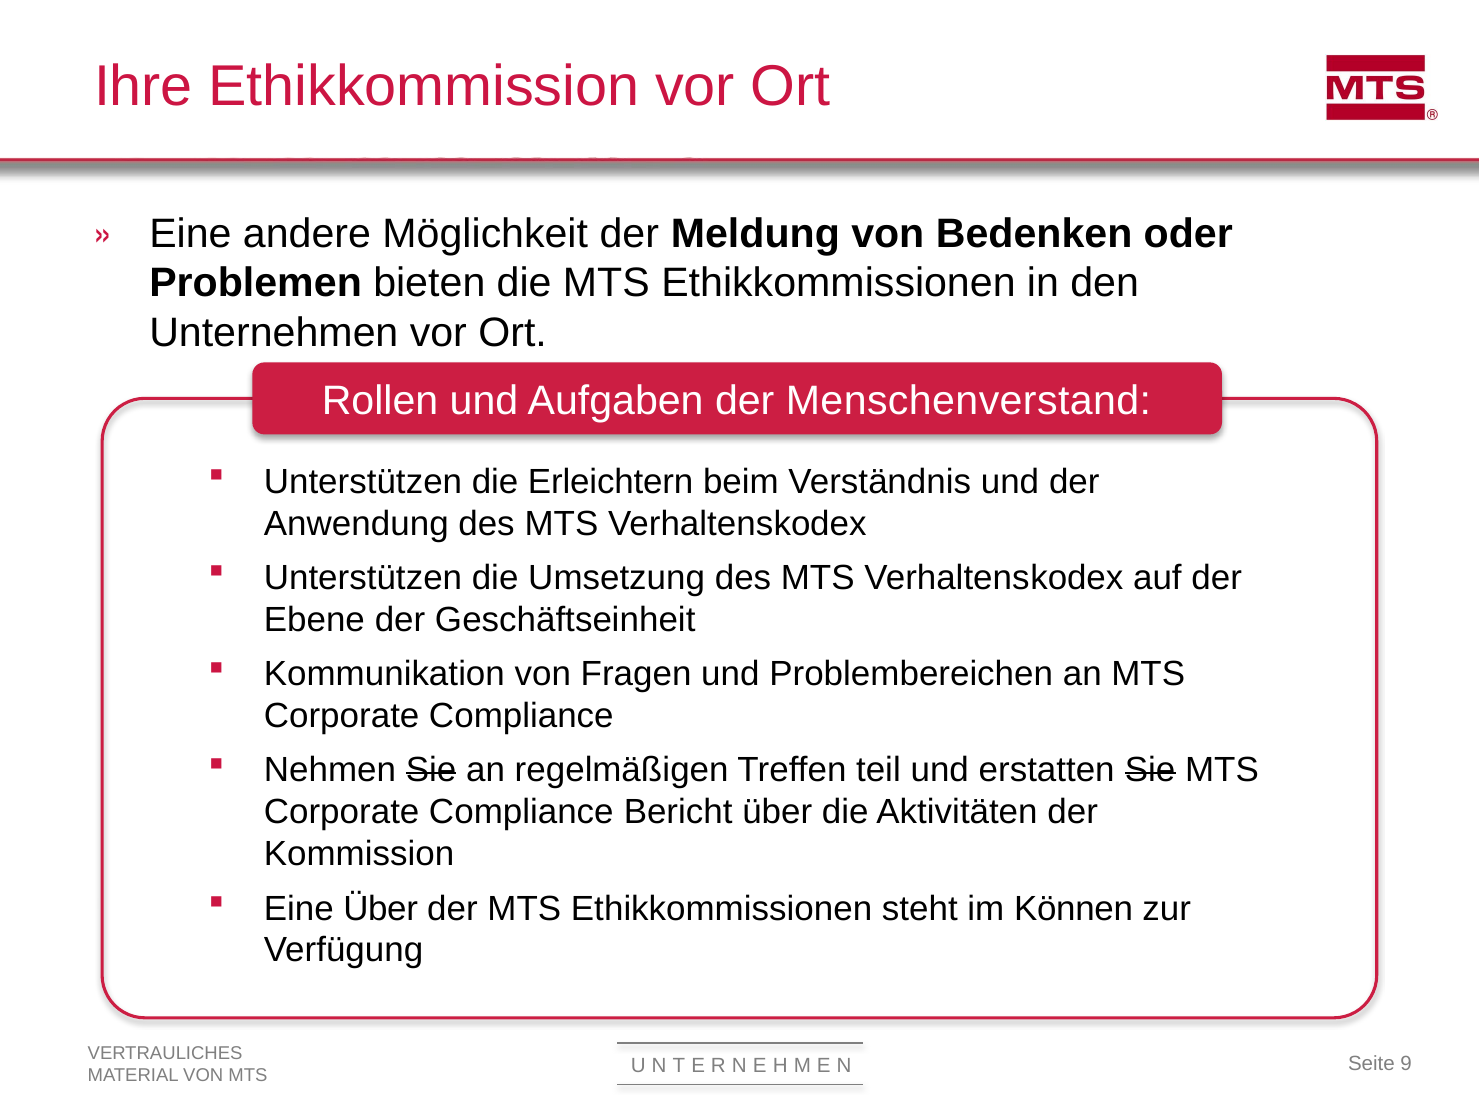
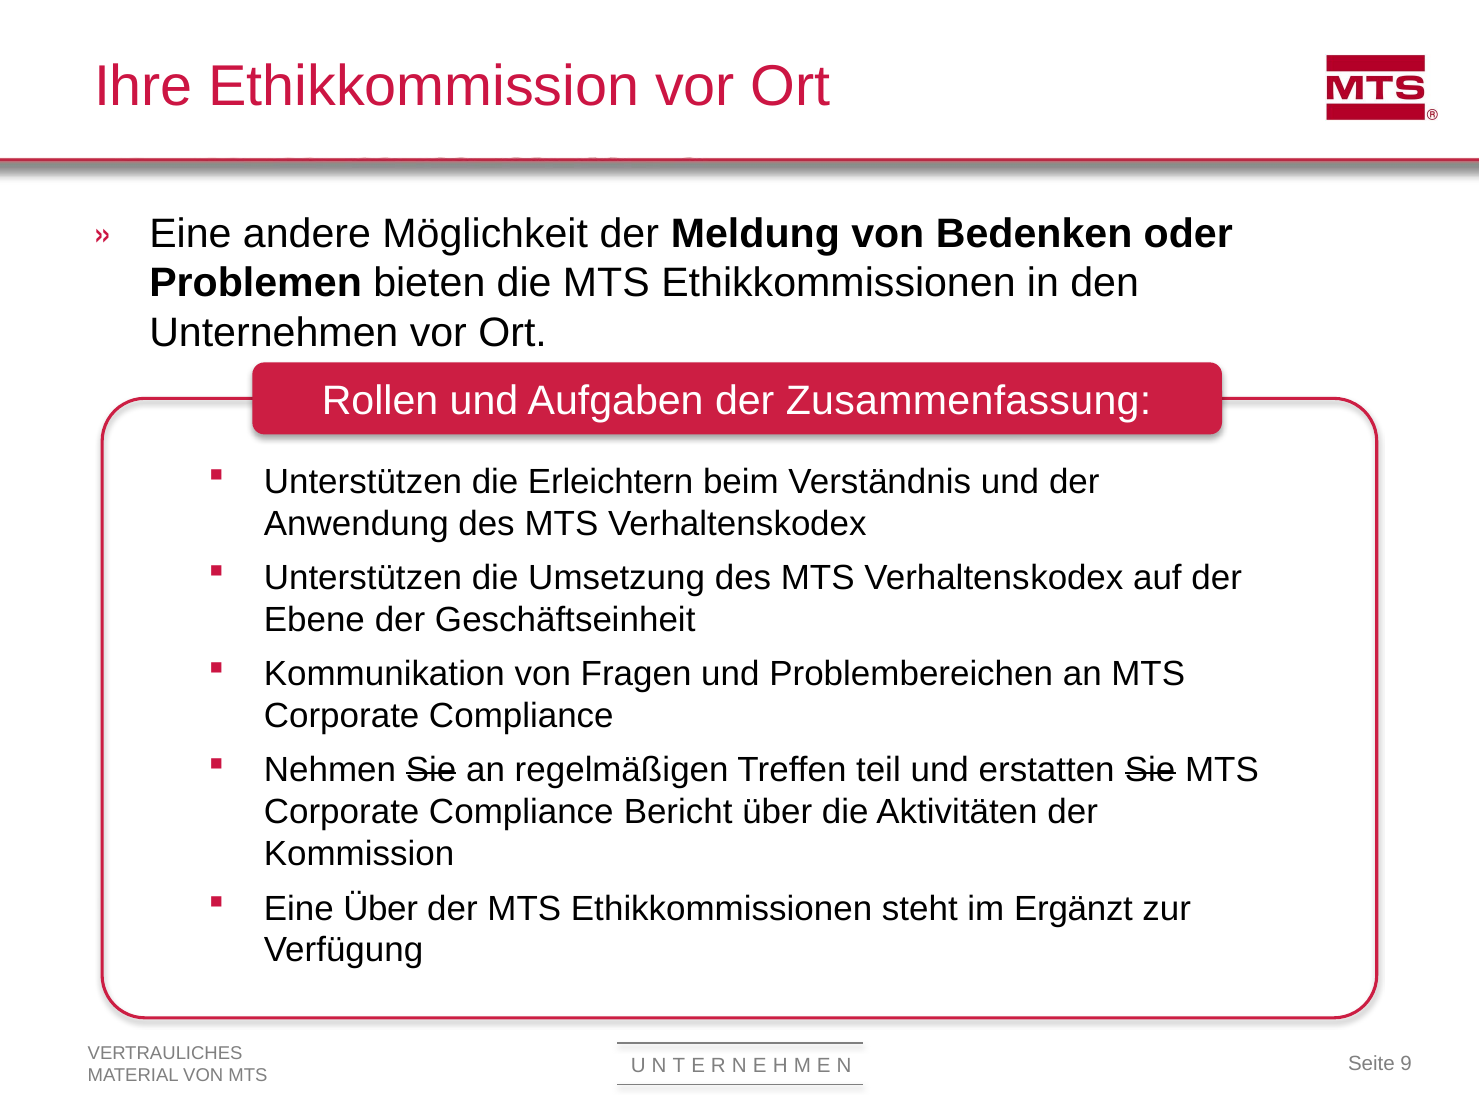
Menschenverstand: Menschenverstand -> Zusammenfassung
Können: Können -> Ergänzt
